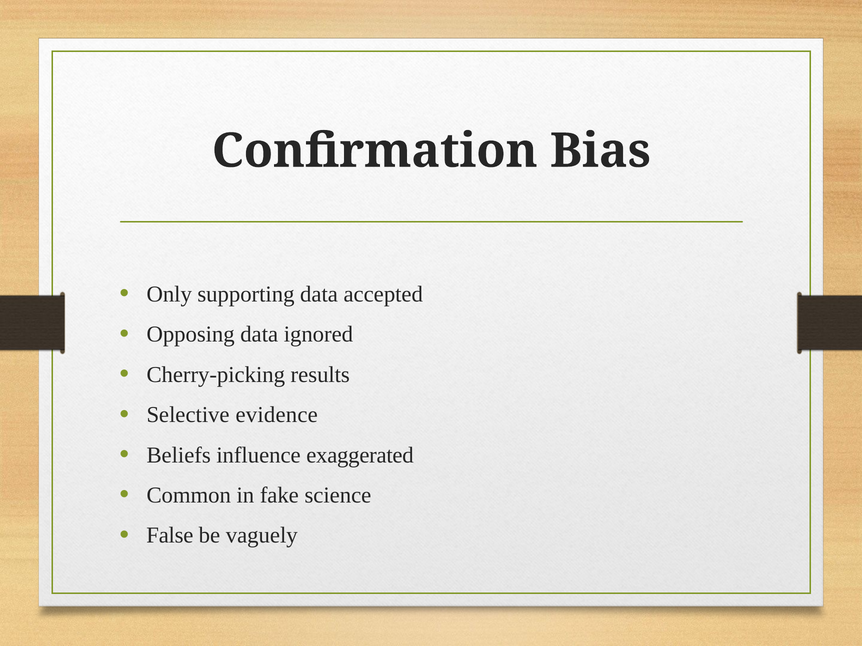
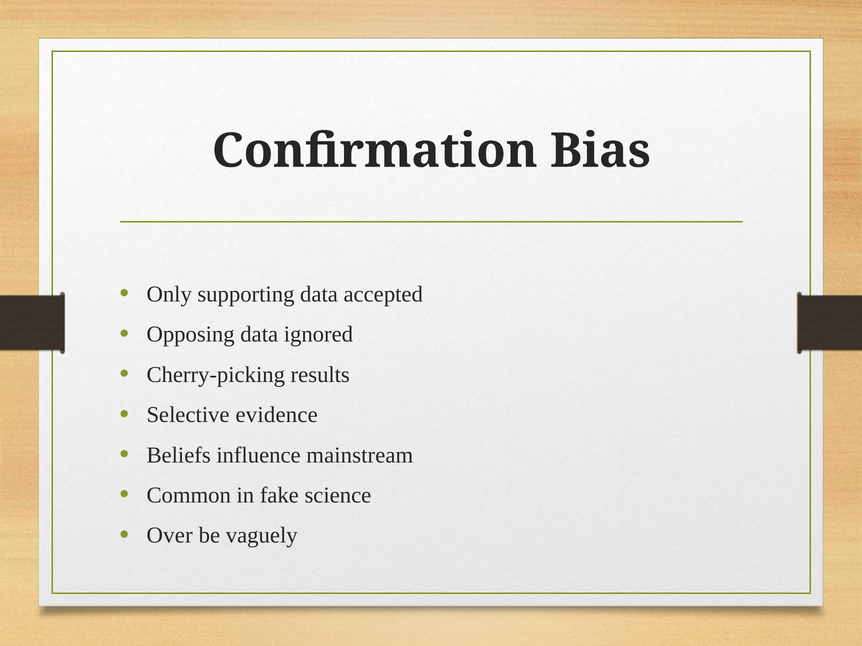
exaggerated: exaggerated -> mainstream
False: False -> Over
